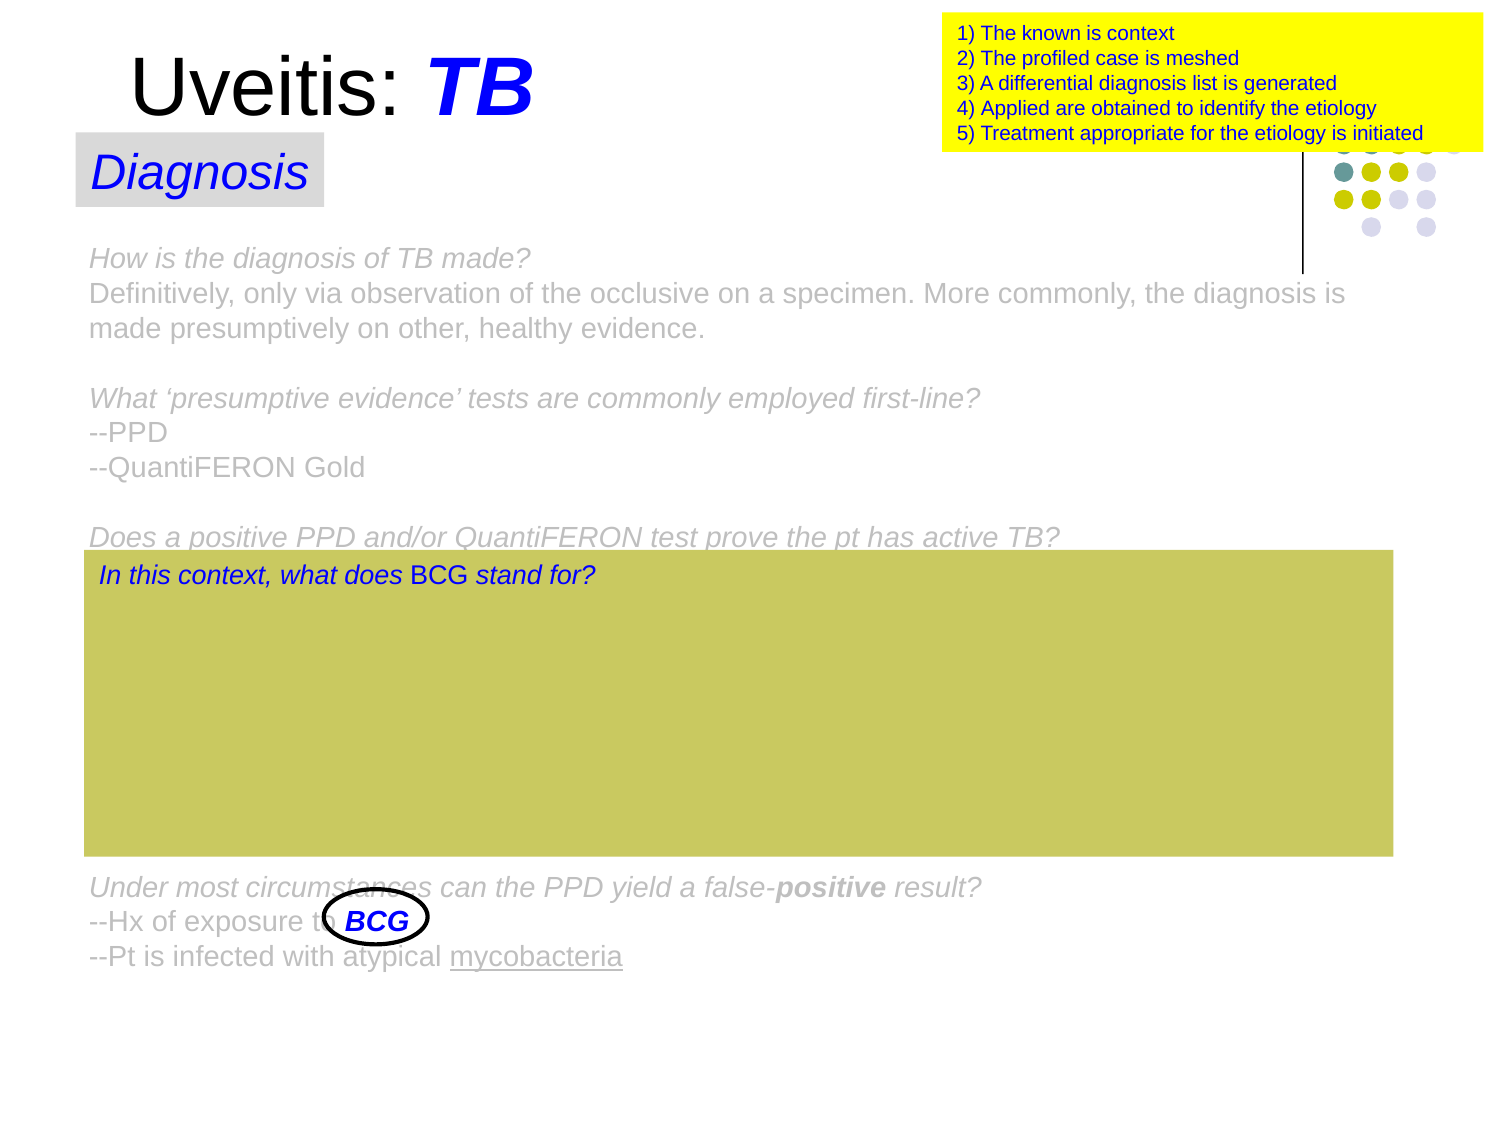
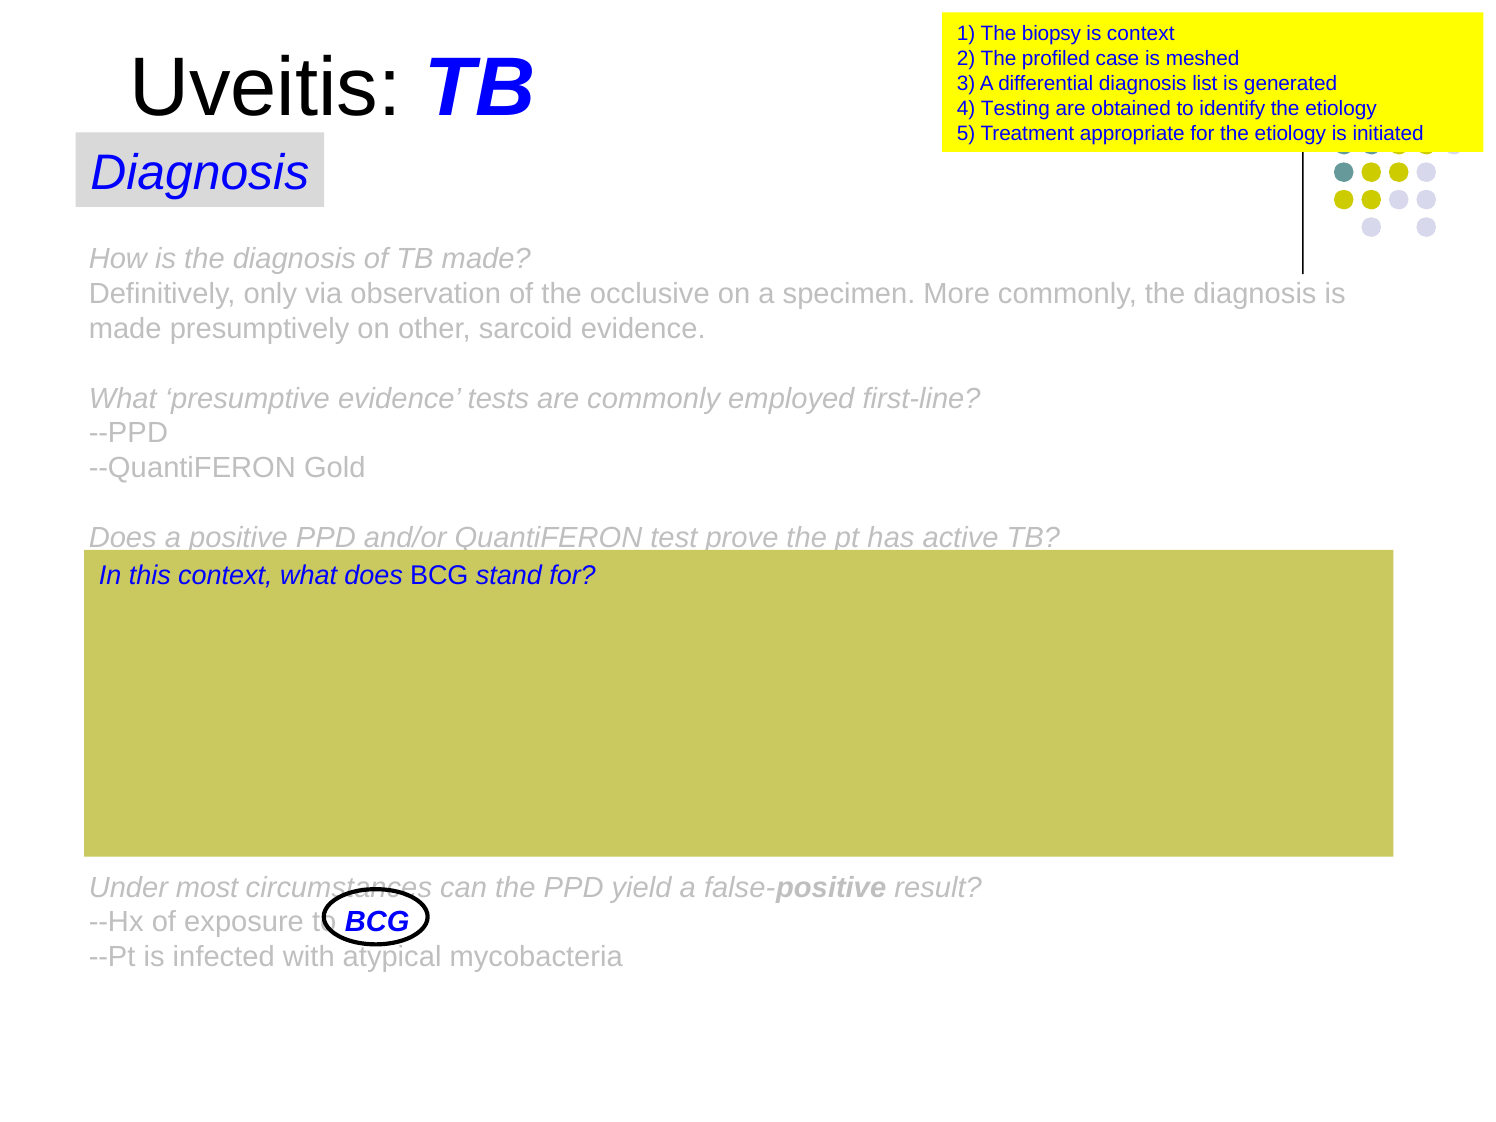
known: known -> biopsy
Applied: Applied -> Testing
healthy: healthy -> sarcoid
mycobacteria underline: present -> none
